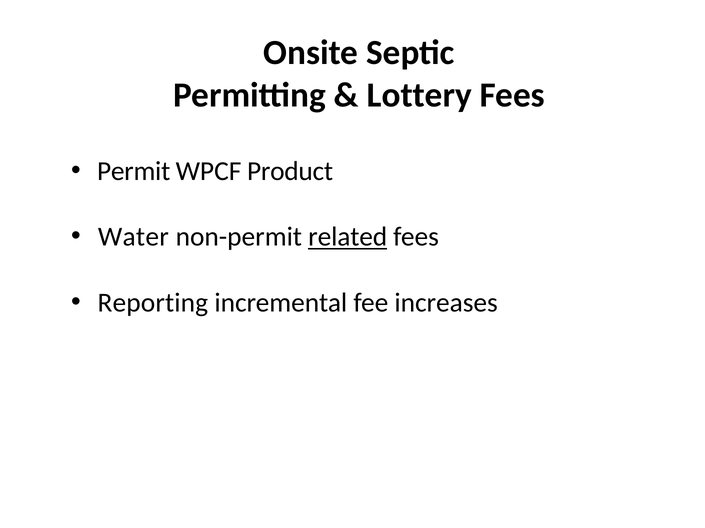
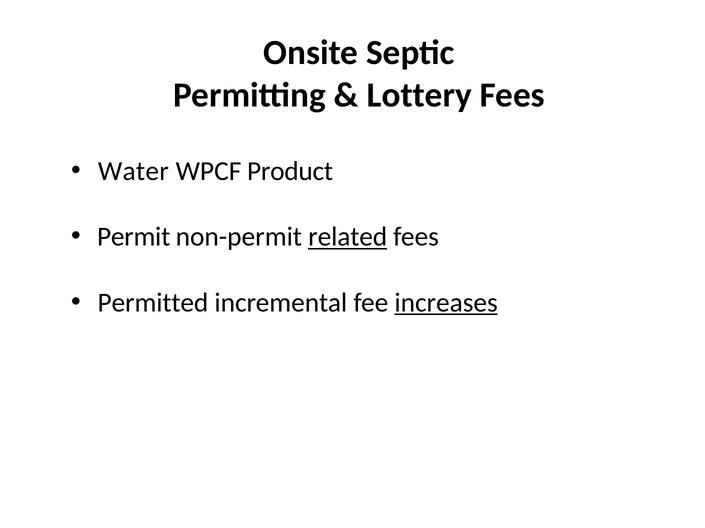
Permit: Permit -> Water
Water: Water -> Permit
Reporting: Reporting -> Permitted
increases underline: none -> present
